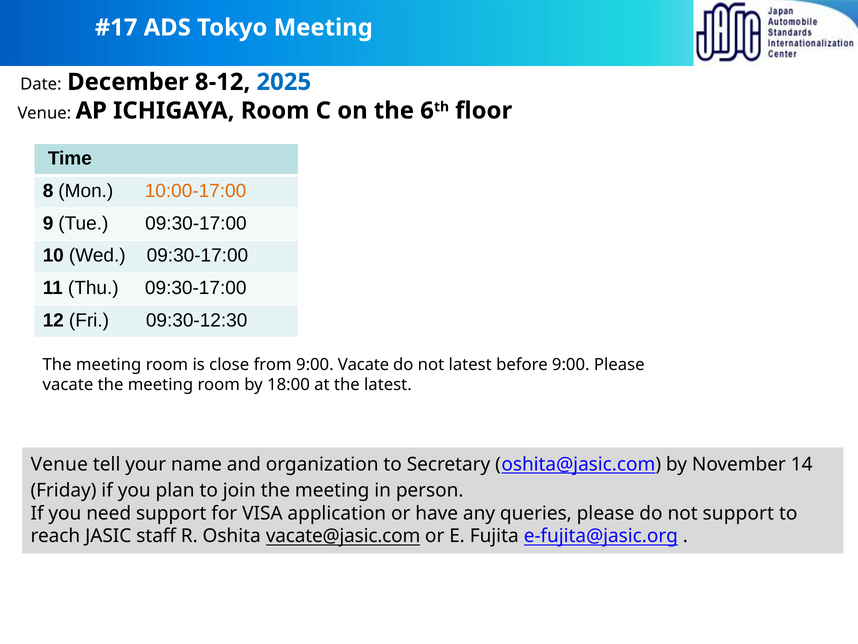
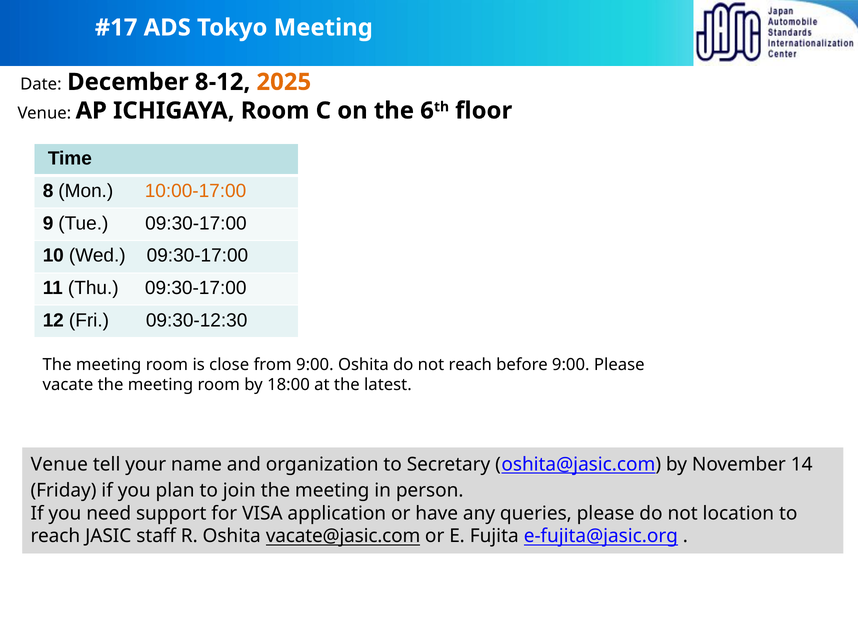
2025 colour: blue -> orange
9:00 Vacate: Vacate -> Oshita
not latest: latest -> reach
not support: support -> location
